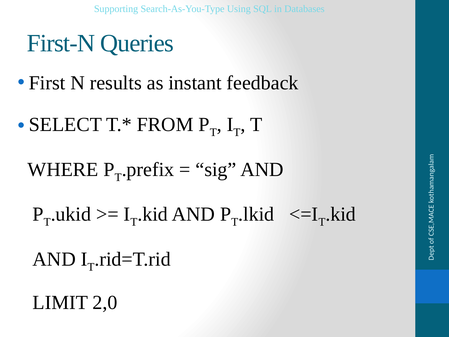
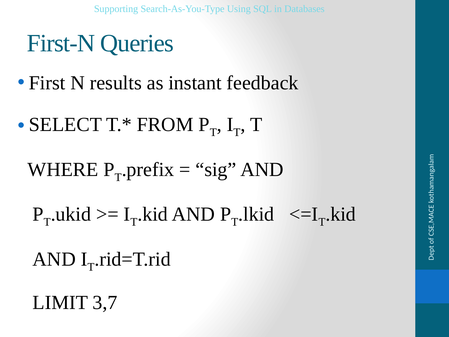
2,0: 2,0 -> 3,7
